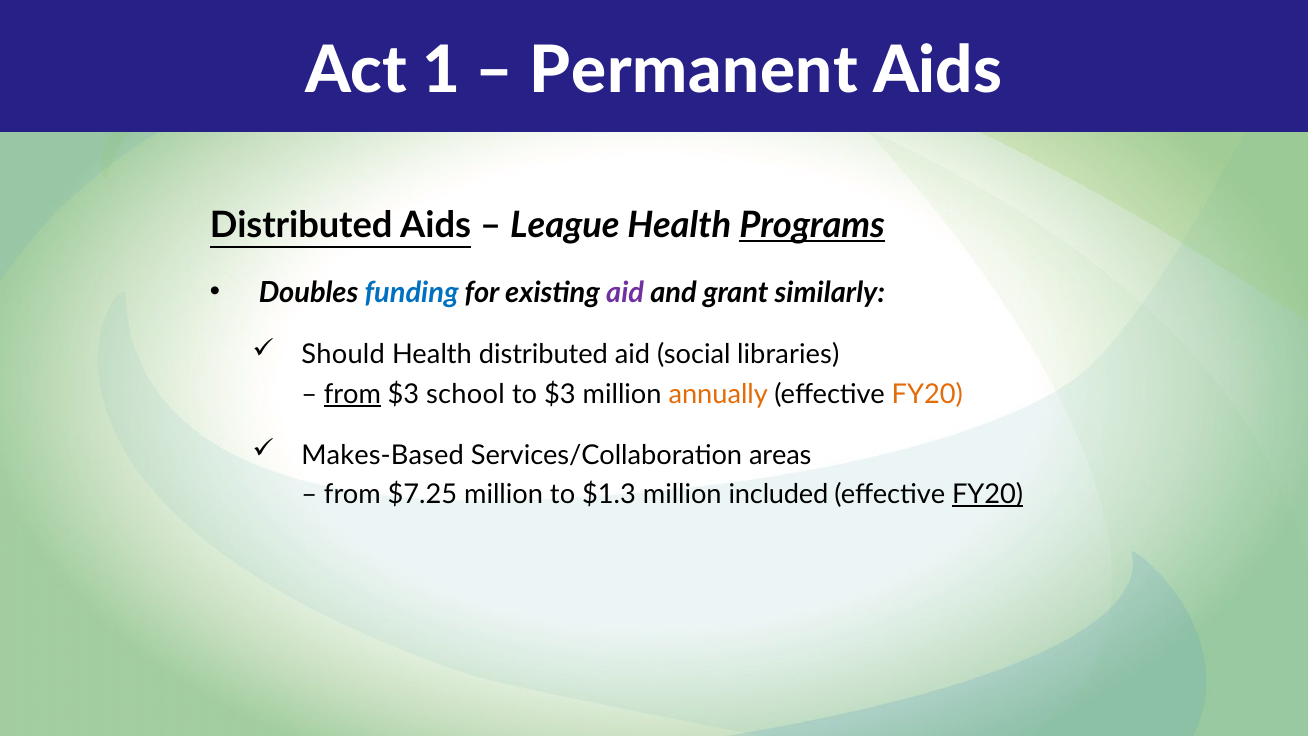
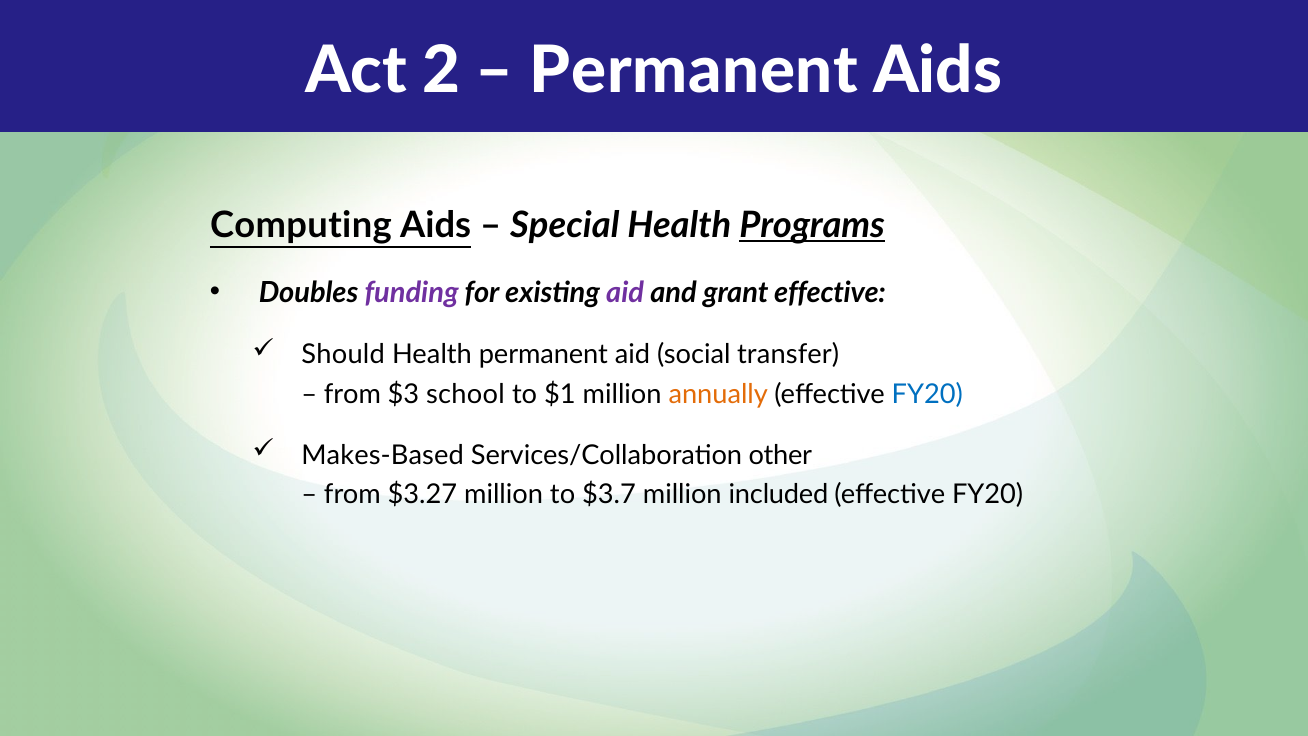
1: 1 -> 2
Distributed at (301, 225): Distributed -> Computing
League: League -> Special
funding colour: blue -> purple
grant similarly: similarly -> effective
Health distributed: distributed -> permanent
libraries: libraries -> transfer
from at (352, 394) underline: present -> none
to $3: $3 -> $1
FY20 at (927, 394) colour: orange -> blue
areas: areas -> other
$7.25: $7.25 -> $3.27
$1.3: $1.3 -> $3.7
FY20 at (988, 494) underline: present -> none
